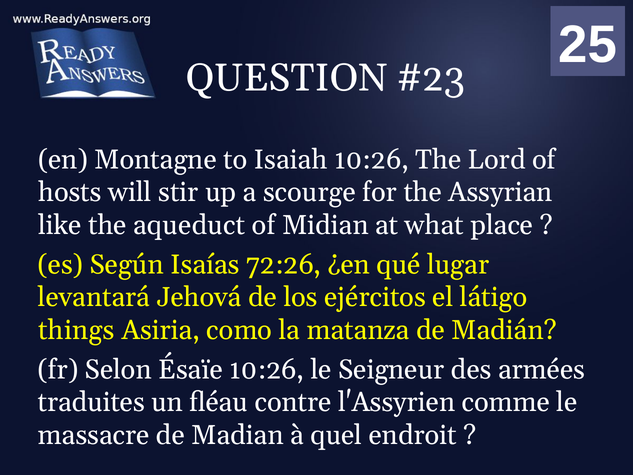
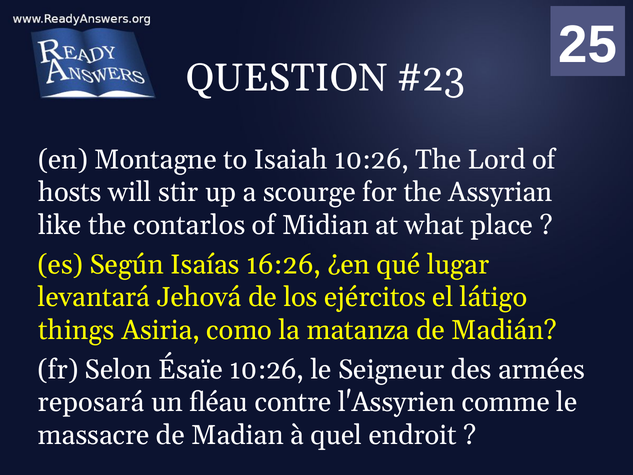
aqueduct: aqueduct -> contarlos
72:26: 72:26 -> 16:26
traduites: traduites -> reposará
